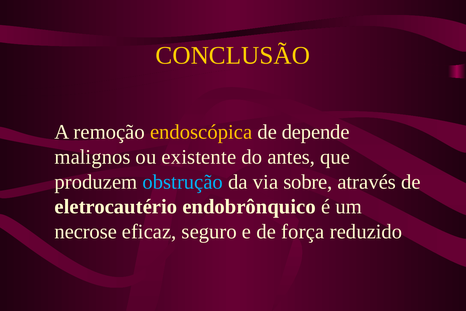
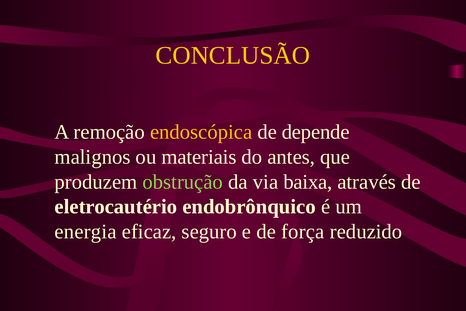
existente: existente -> materiais
obstrução colour: light blue -> light green
sobre: sobre -> baixa
necrose: necrose -> energia
